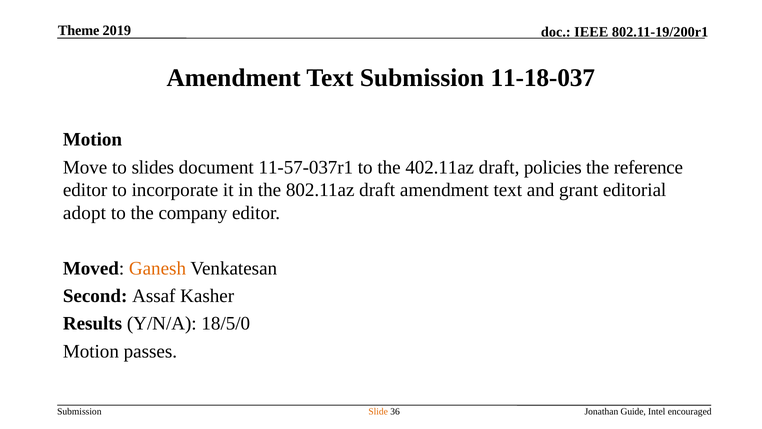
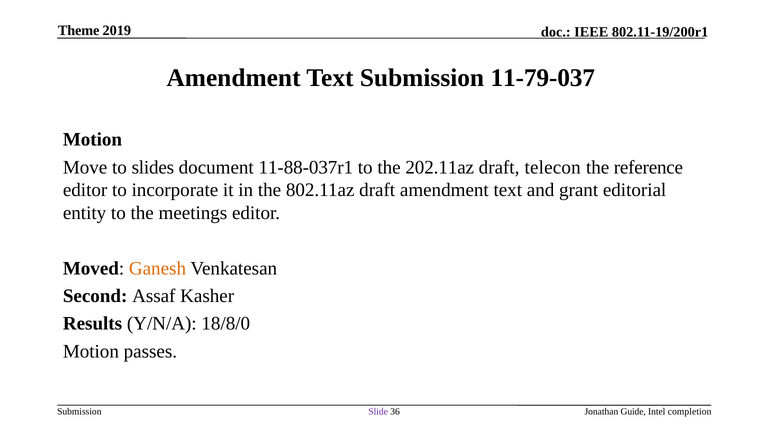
11-18-037: 11-18-037 -> 11-79-037
11-57-037r1: 11-57-037r1 -> 11-88-037r1
402.11az: 402.11az -> 202.11az
policies: policies -> telecon
adopt: adopt -> entity
company: company -> meetings
18/5/0: 18/5/0 -> 18/8/0
Slide colour: orange -> purple
encouraged: encouraged -> completion
